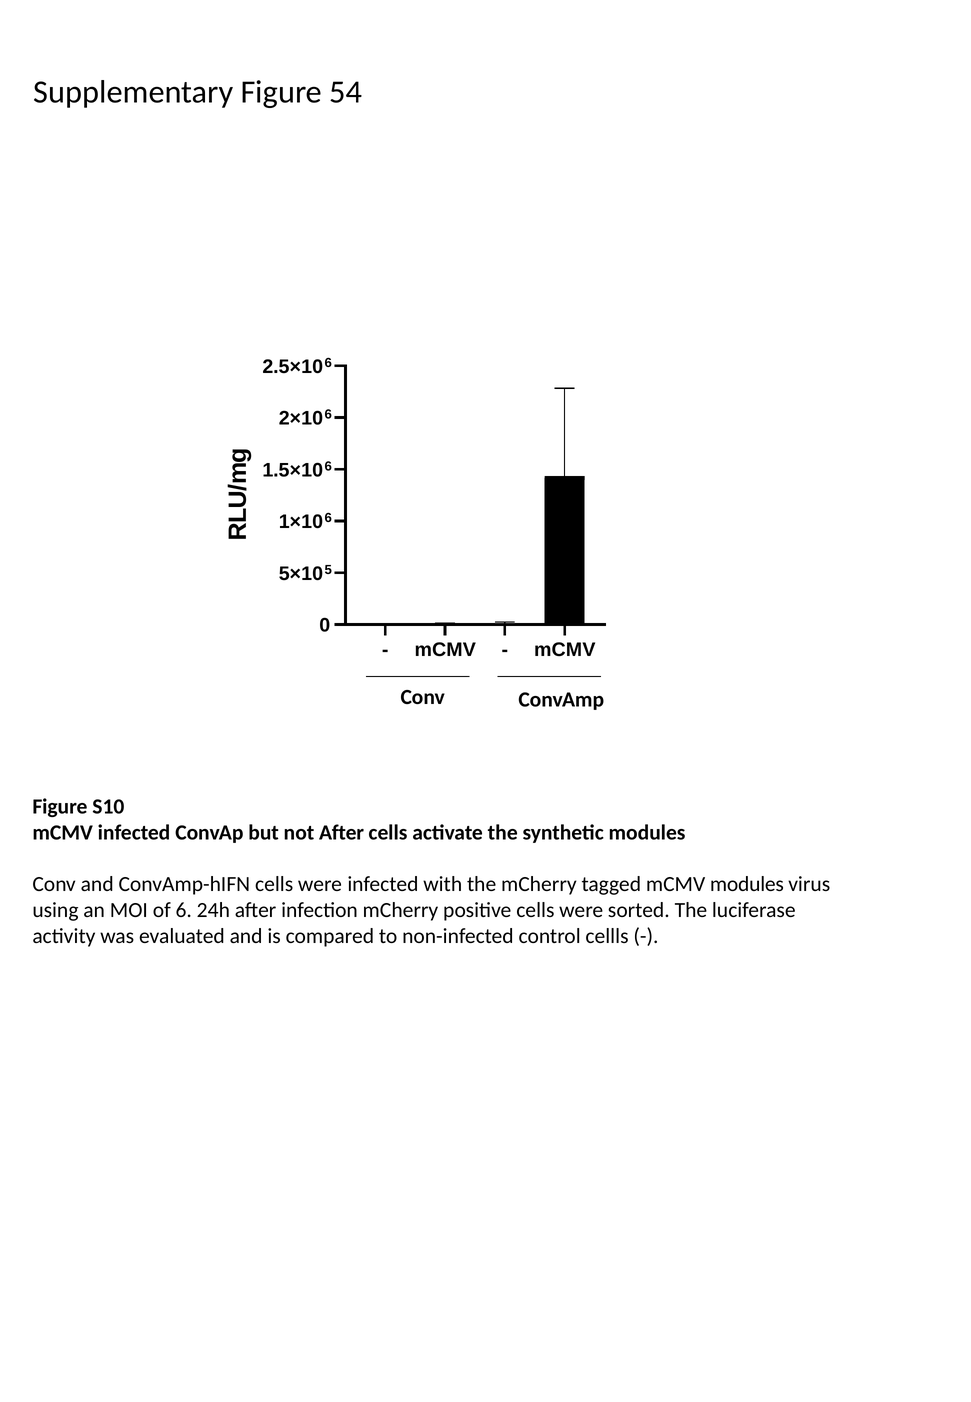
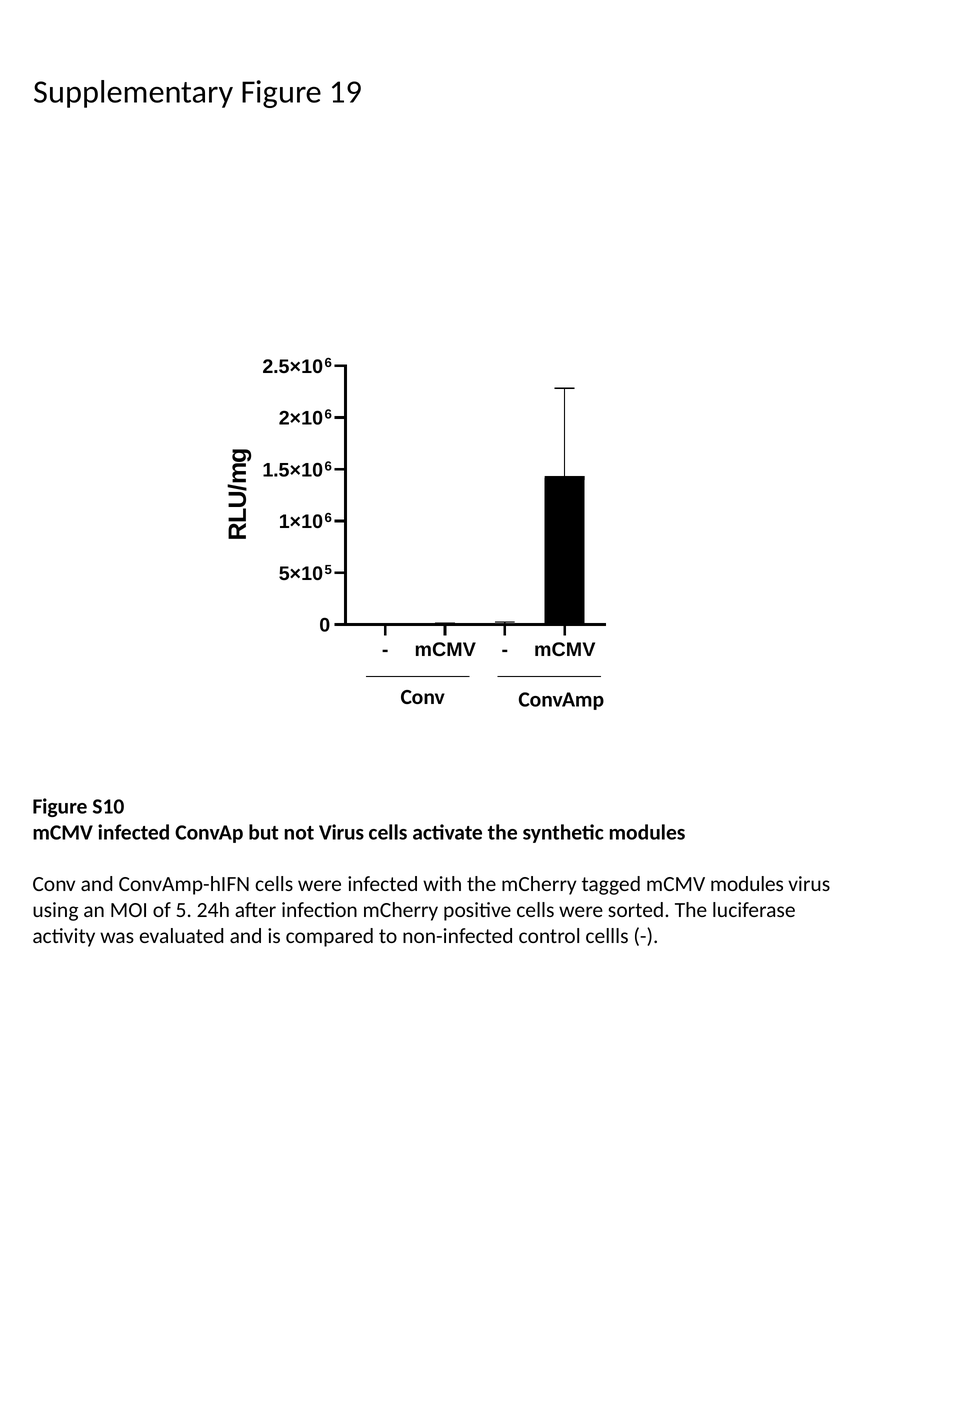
54: 54 -> 19
not After: After -> Virus
6: 6 -> 5
